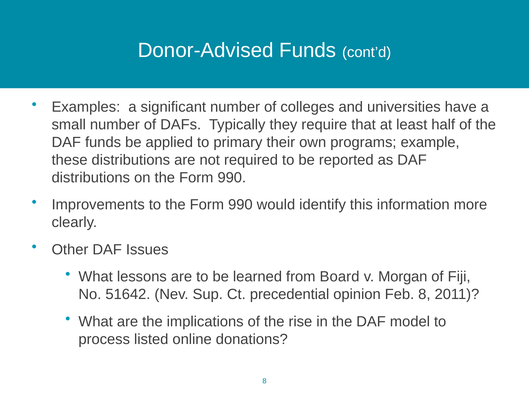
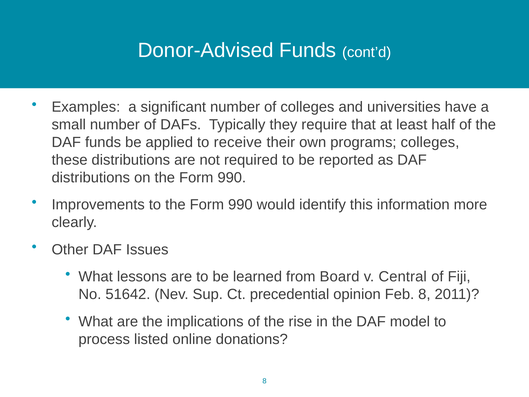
primary: primary -> receive
programs example: example -> colleges
Morgan: Morgan -> Central
